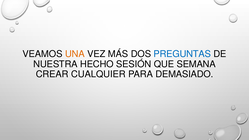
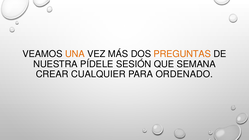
PREGUNTAS colour: blue -> orange
HECHO: HECHO -> PÍDELE
DEMASIADO: DEMASIADO -> ORDENADO
